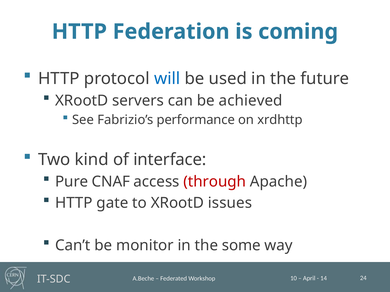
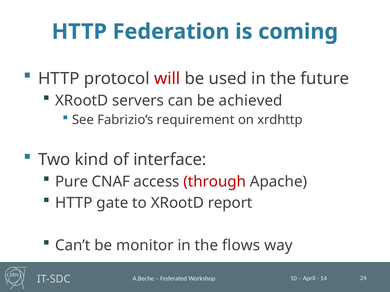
will colour: blue -> red
performance: performance -> requirement
issues: issues -> report
some: some -> flows
